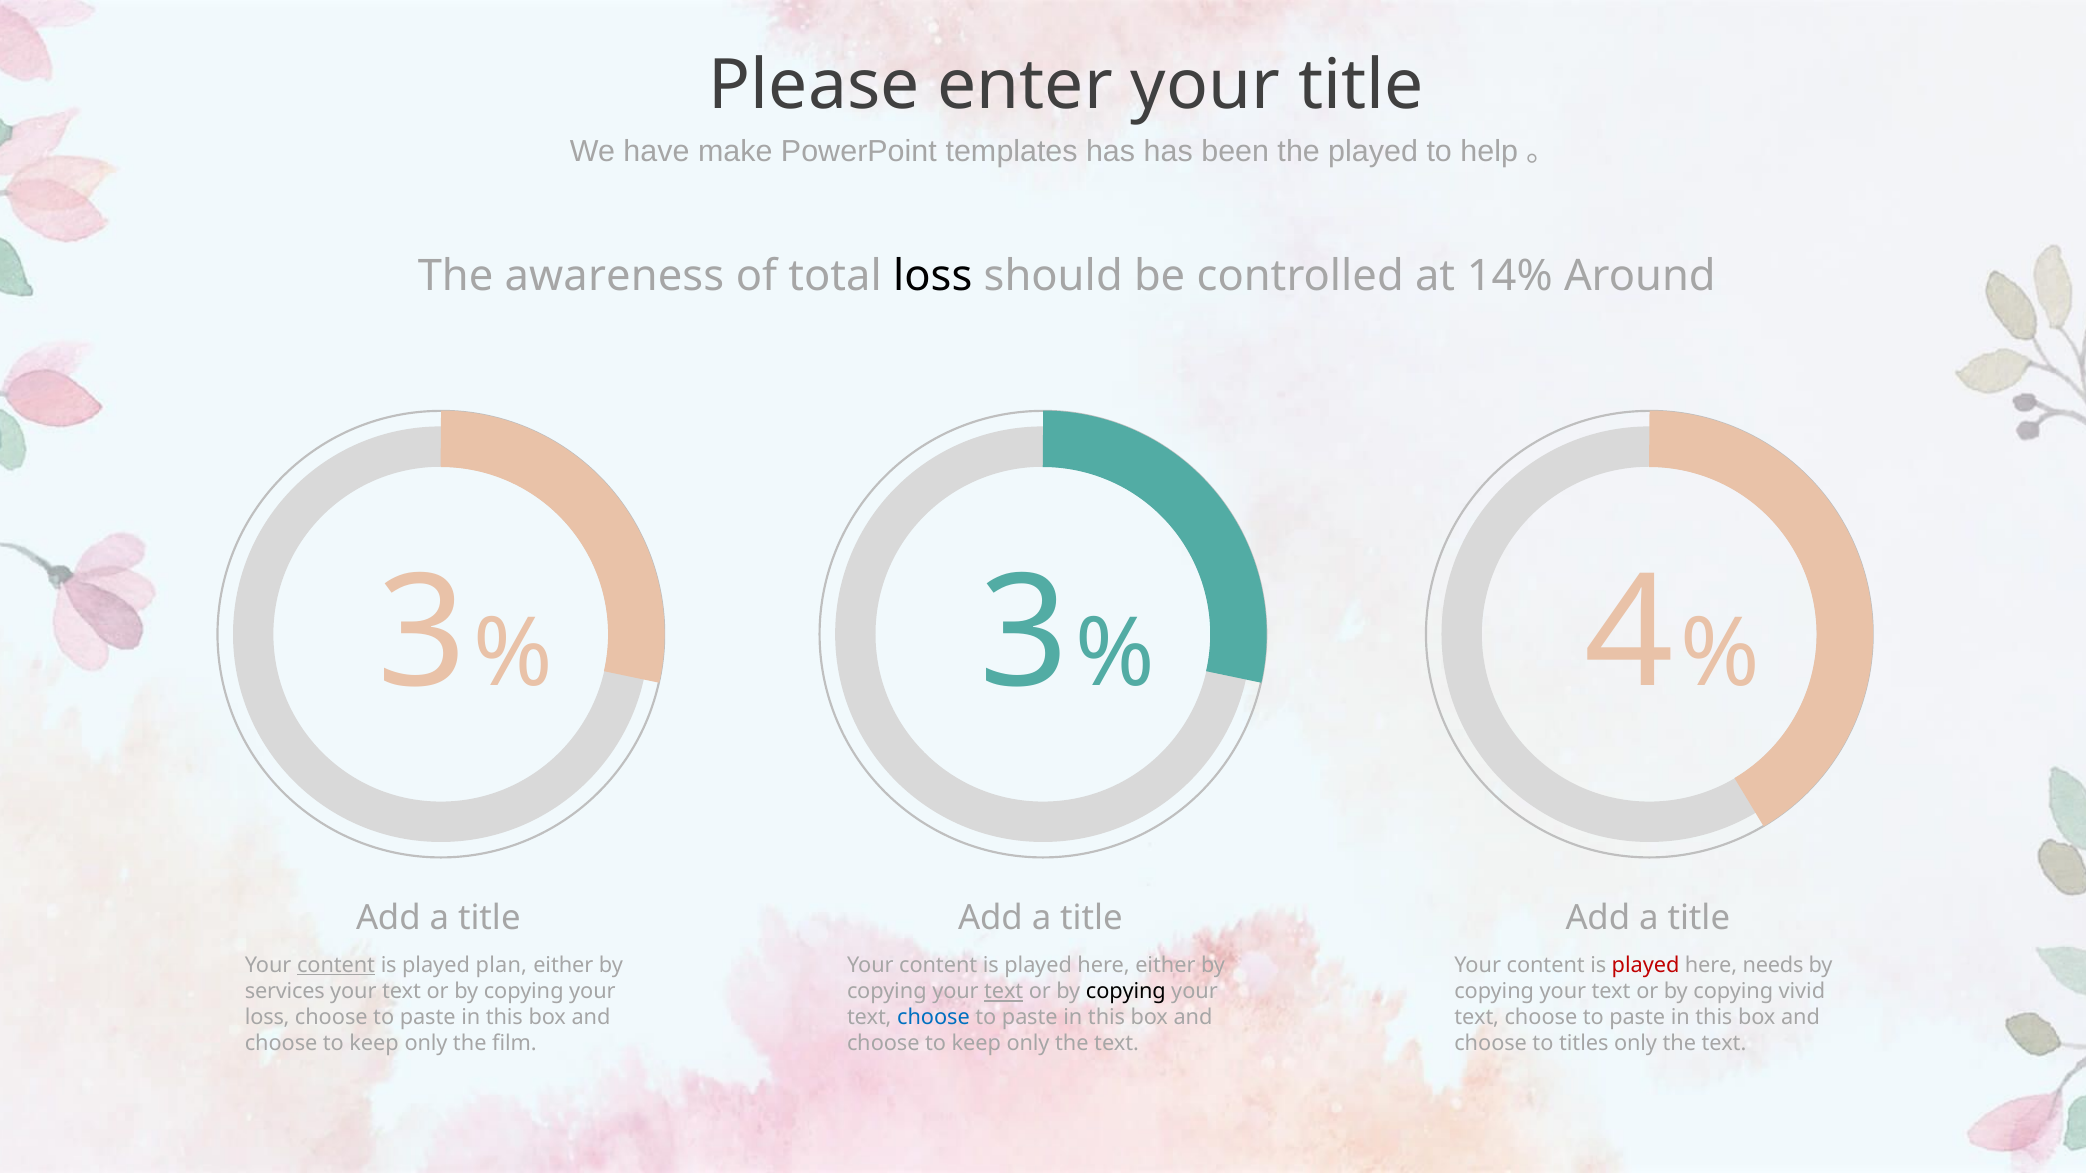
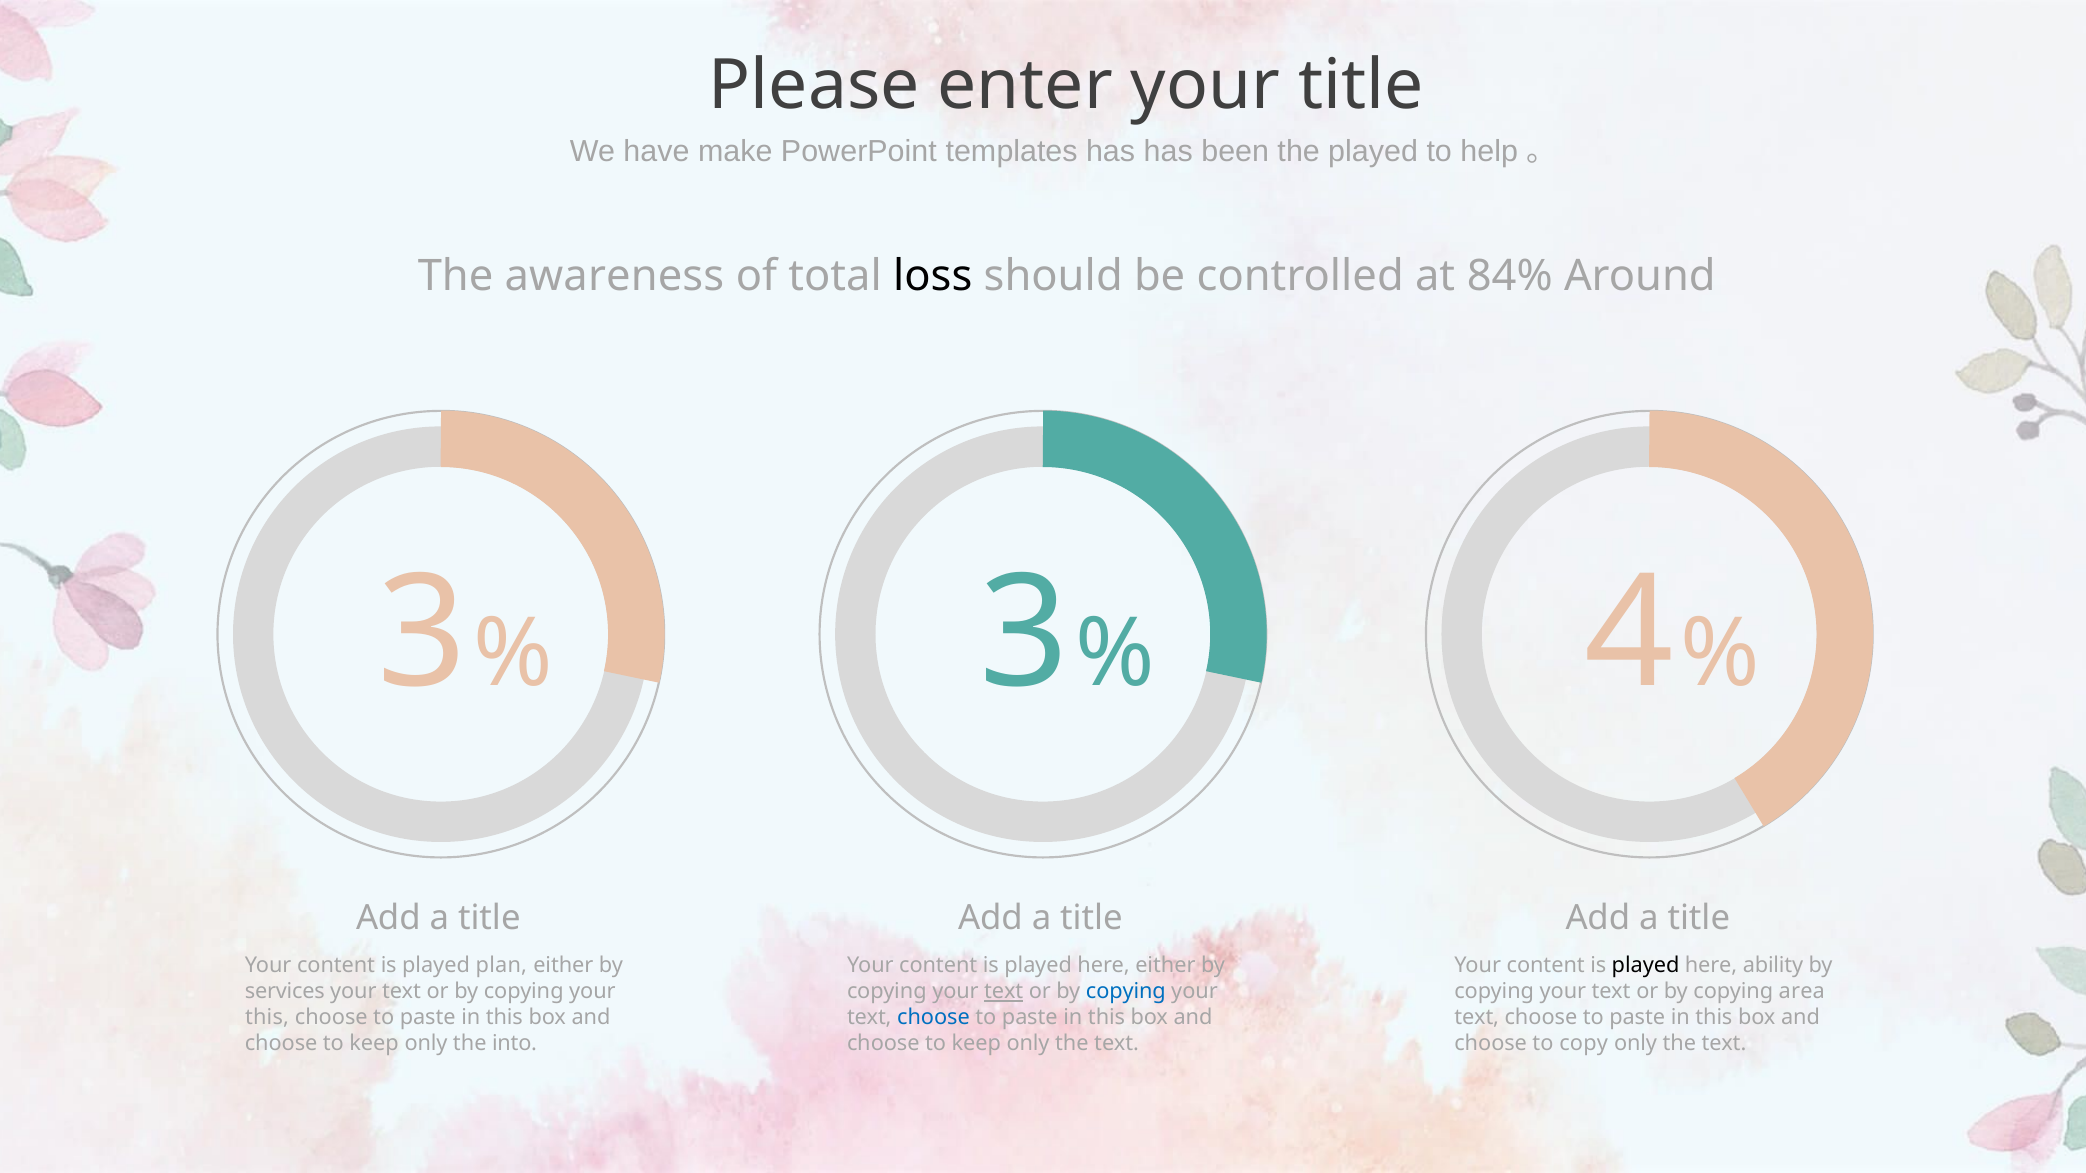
14%: 14% -> 84%
content at (336, 966) underline: present -> none
played at (1646, 966) colour: red -> black
needs: needs -> ability
copying at (1126, 992) colour: black -> blue
vivid: vivid -> area
loss at (267, 1018): loss -> this
film: film -> into
titles: titles -> copy
